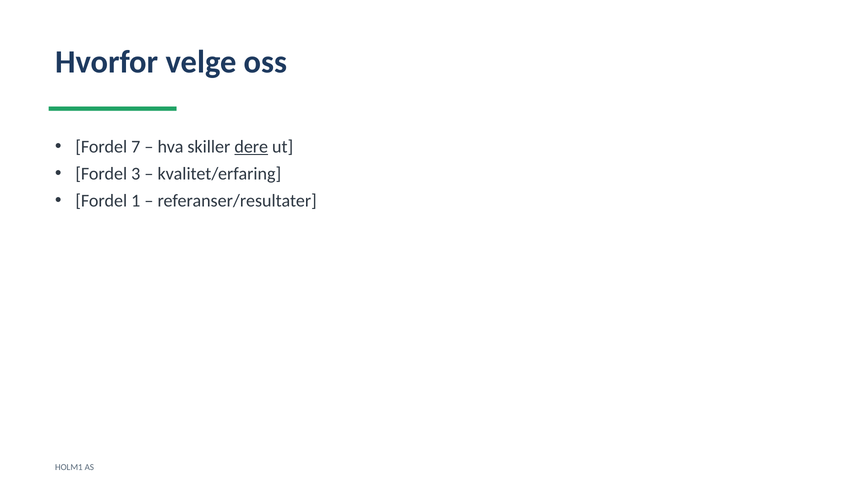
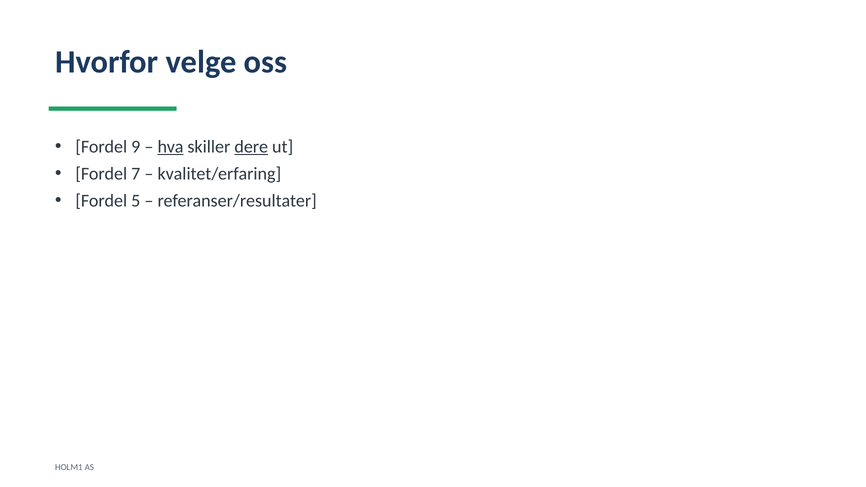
7: 7 -> 9
hva underline: none -> present
3: 3 -> 7
1: 1 -> 5
